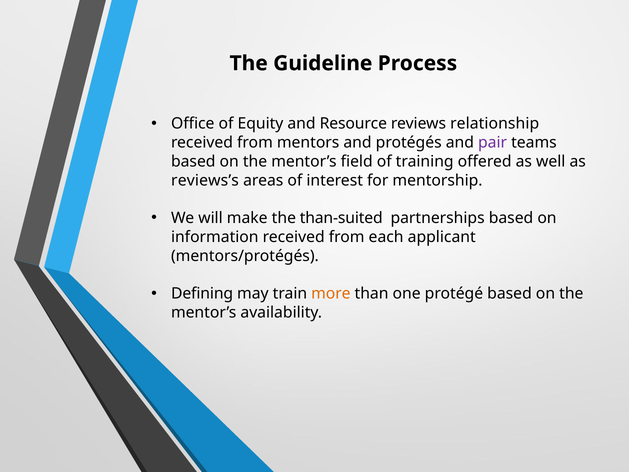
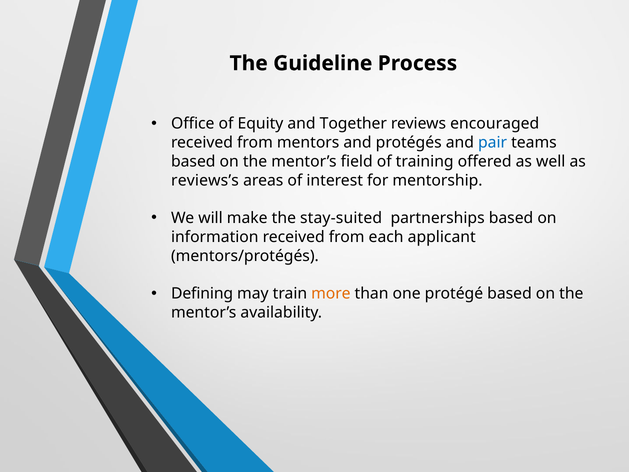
Resource: Resource -> Together
relationship: relationship -> encouraged
pair colour: purple -> blue
than-suited: than-suited -> stay-suited
